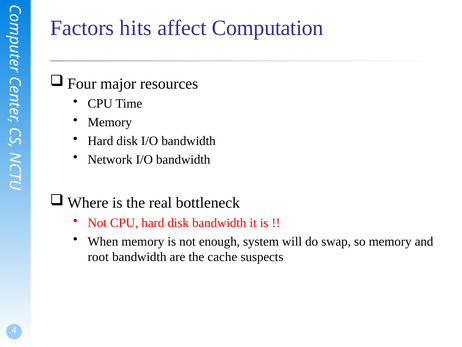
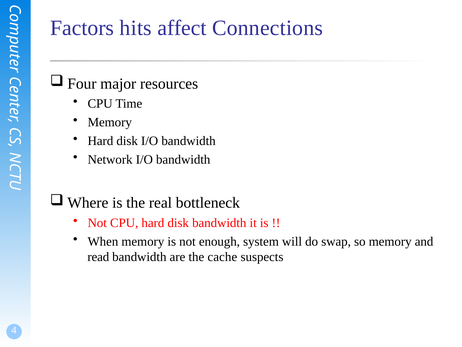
Computation: Computation -> Connections
root: root -> read
